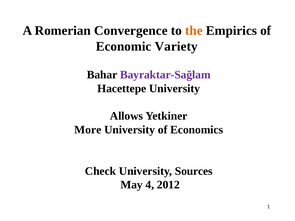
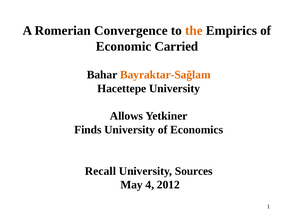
Variety: Variety -> Carried
Bayraktar-Sağlam colour: purple -> orange
More: More -> Finds
Check: Check -> Recall
